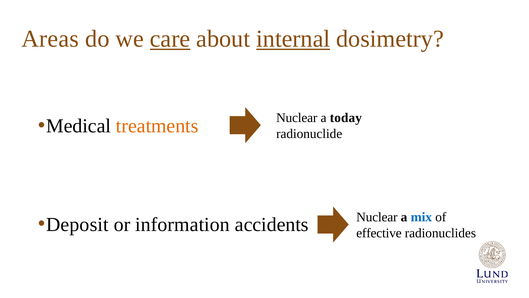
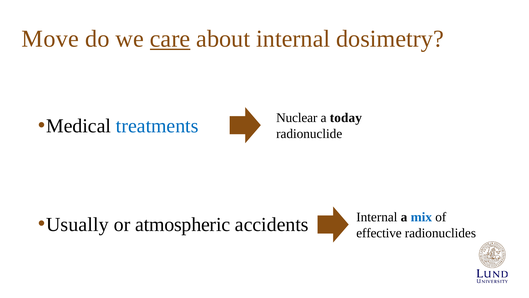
Areas: Areas -> Move
internal at (293, 39) underline: present -> none
treatments colour: orange -> blue
Nuclear at (377, 217): Nuclear -> Internal
Deposit: Deposit -> Usually
information: information -> atmospheric
